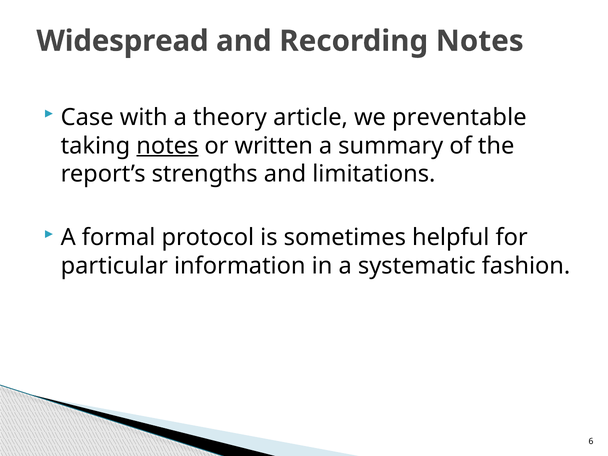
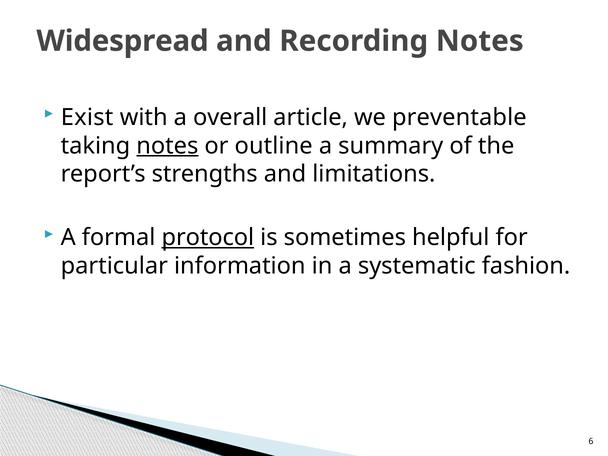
Case: Case -> Exist
theory: theory -> overall
written: written -> outline
protocol underline: none -> present
